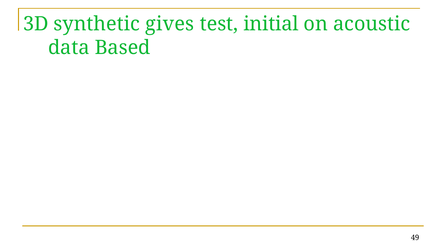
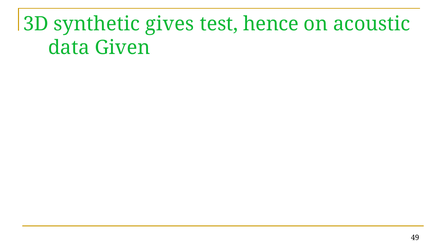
initial: initial -> hence
Based: Based -> Given
